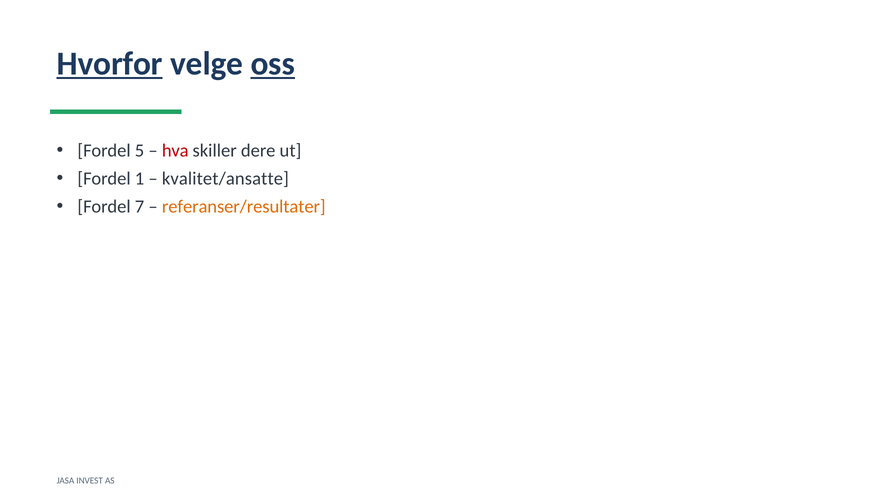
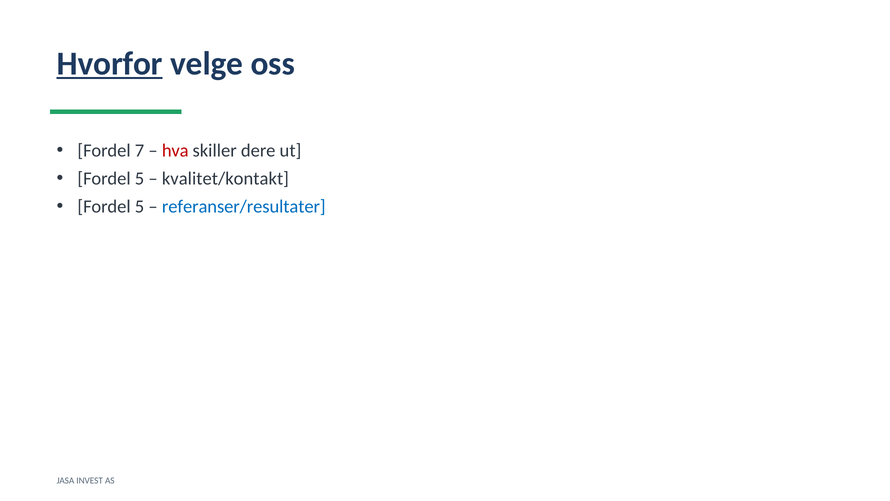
oss underline: present -> none
5: 5 -> 7
1 at (140, 179): 1 -> 5
kvalitet/ansatte: kvalitet/ansatte -> kvalitet/kontakt
7 at (140, 206): 7 -> 5
referanser/resultater colour: orange -> blue
